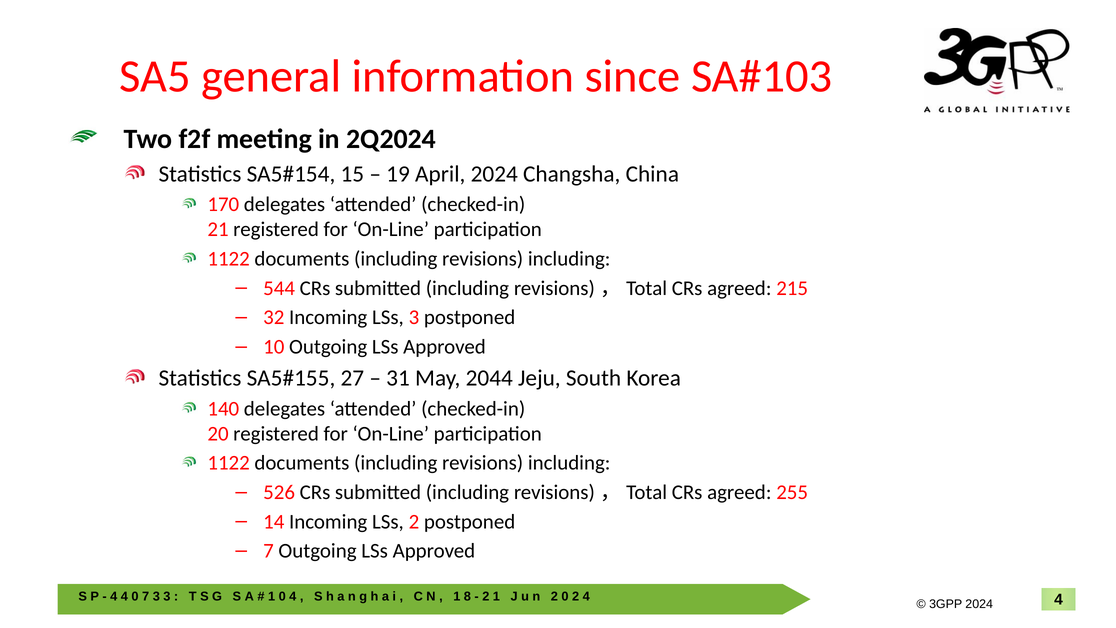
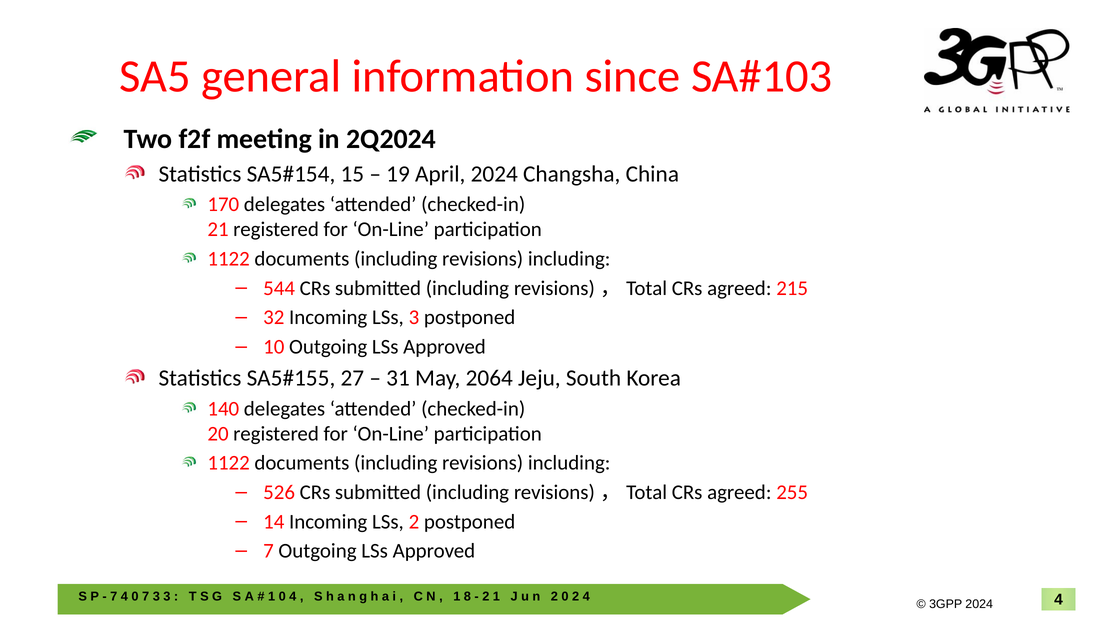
2044: 2044 -> 2064
4 at (114, 596): 4 -> 7
